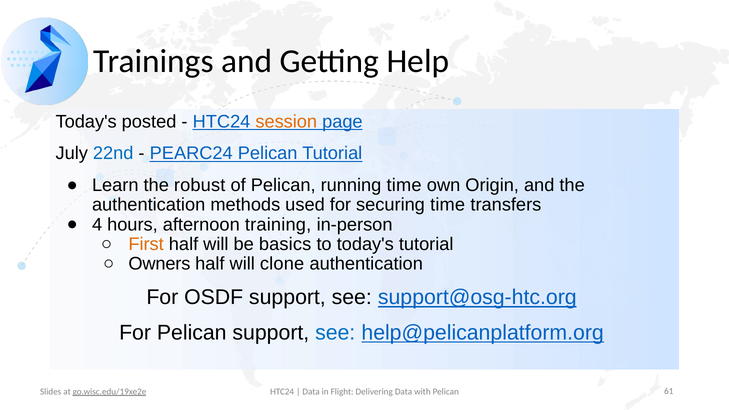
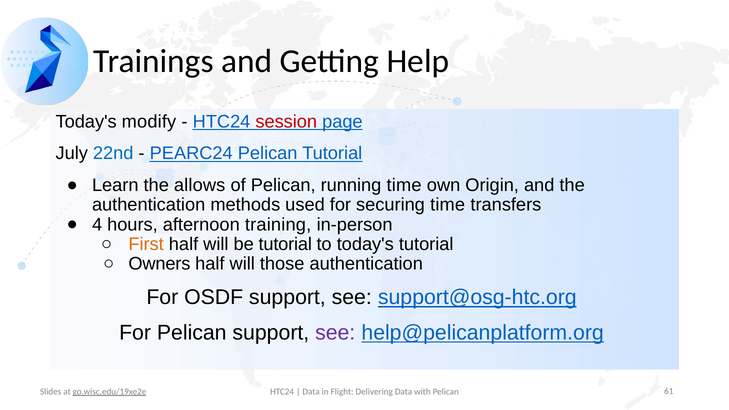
posted: posted -> modify
session colour: orange -> red
robust: robust -> allows
be basics: basics -> tutorial
clone: clone -> those
see at (335, 333) colour: blue -> purple
